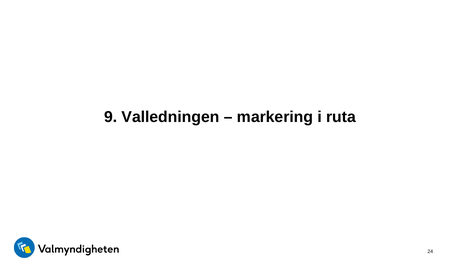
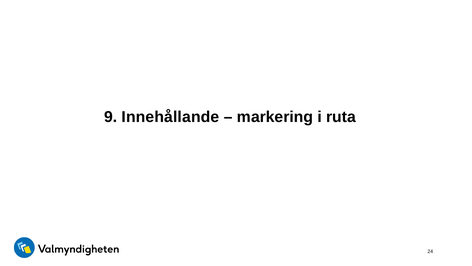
Valledningen: Valledningen -> Innehållande
